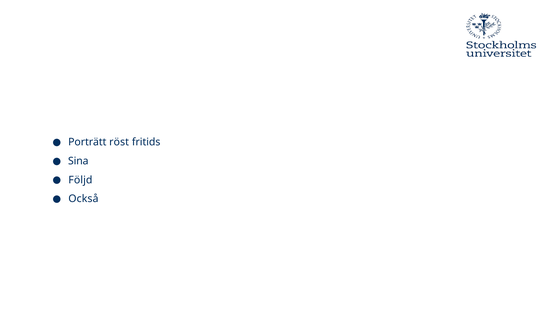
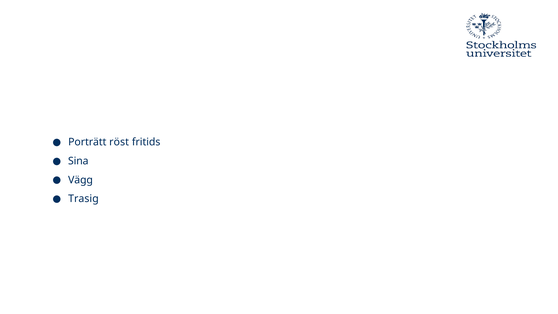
Följd: Följd -> Vägg
Också: Också -> Trasig
